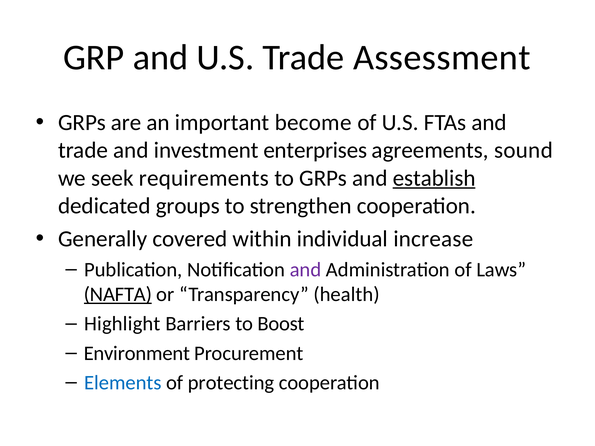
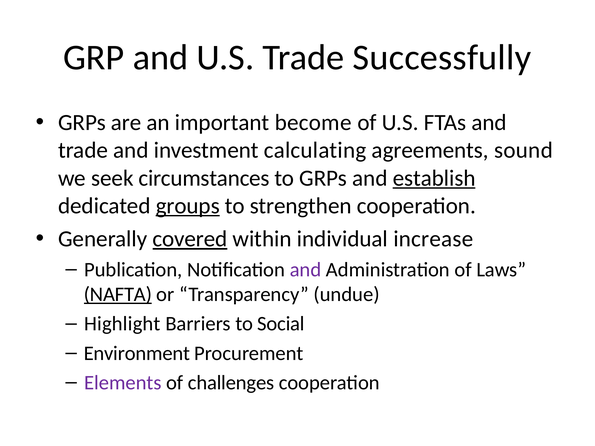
Assessment: Assessment -> Successfully
enterprises: enterprises -> calculating
requirements: requirements -> circumstances
groups underline: none -> present
covered underline: none -> present
health: health -> undue
Boost: Boost -> Social
Elements colour: blue -> purple
protecting: protecting -> challenges
